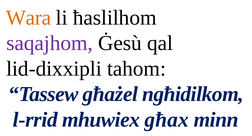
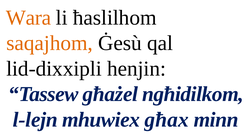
saqajhom colour: purple -> orange
tahom: tahom -> henjin
l-rrid: l-rrid -> l-lejn
